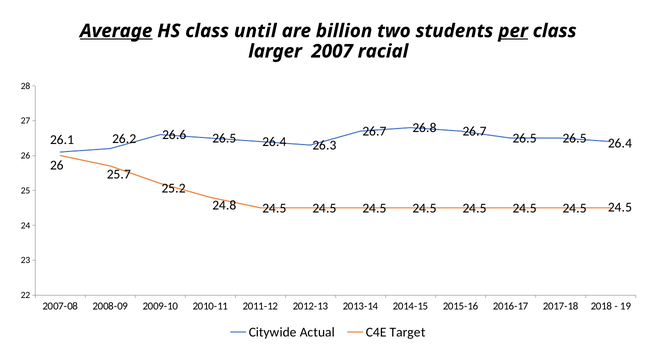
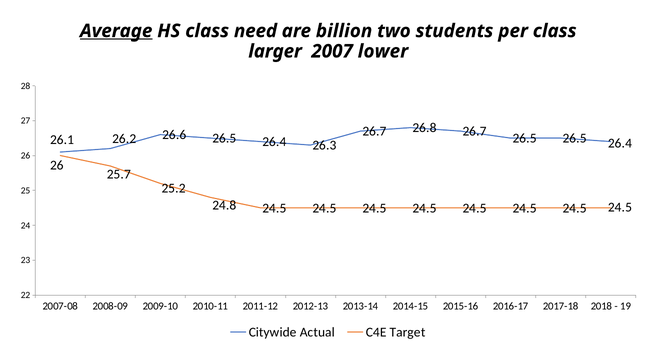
until: until -> need
per underline: present -> none
racial: racial -> lower
